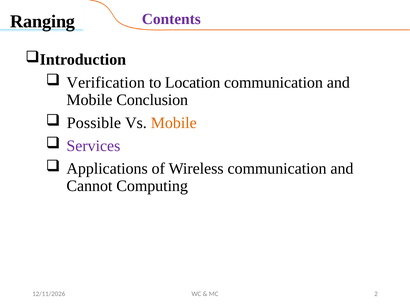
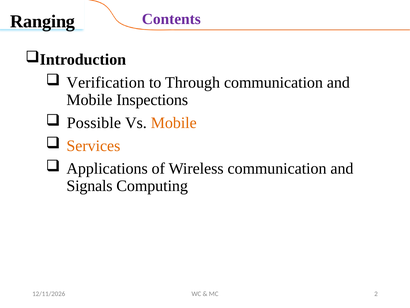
Location: Location -> Through
Conclusion: Conclusion -> Inspections
Services colour: purple -> orange
Cannot: Cannot -> Signals
